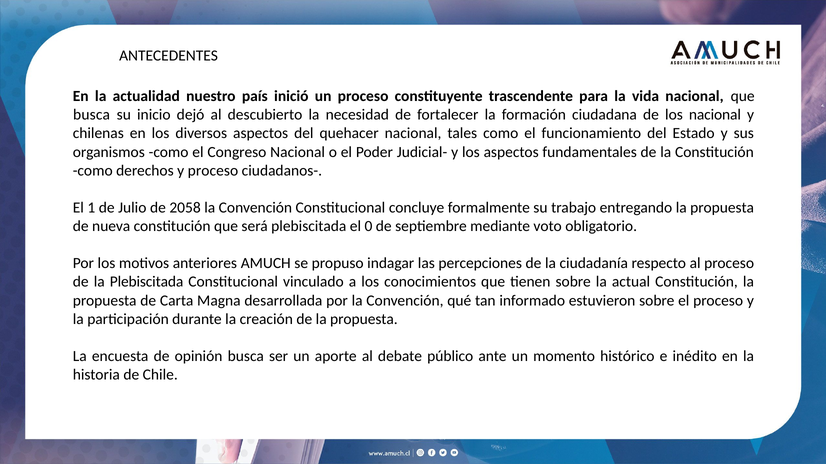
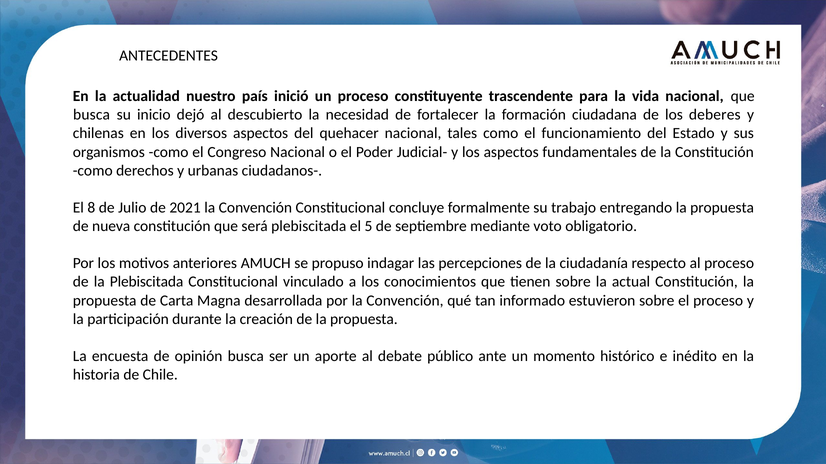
los nacional: nacional -> deberes
y proceso: proceso -> urbanas
1: 1 -> 8
2058: 2058 -> 2021
0: 0 -> 5
